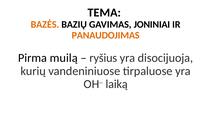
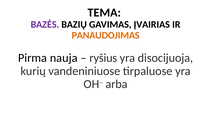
BAZĖS colour: orange -> purple
JONINIAI: JONINIAI -> ĮVAIRIAS
muilą: muilą -> nauja
laiką: laiką -> arba
